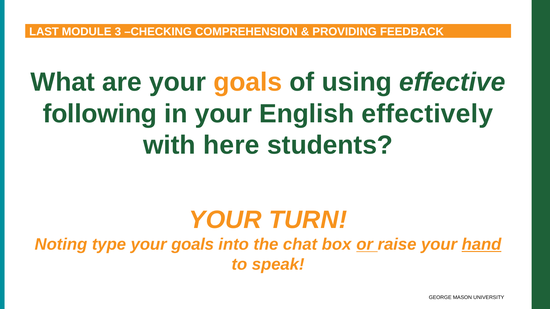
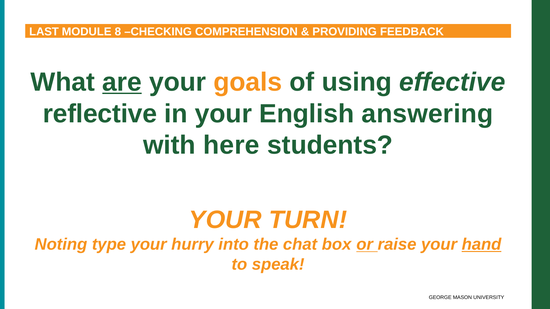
3: 3 -> 8
are underline: none -> present
following: following -> reflective
effectively: effectively -> answering
type your goals: goals -> hurry
